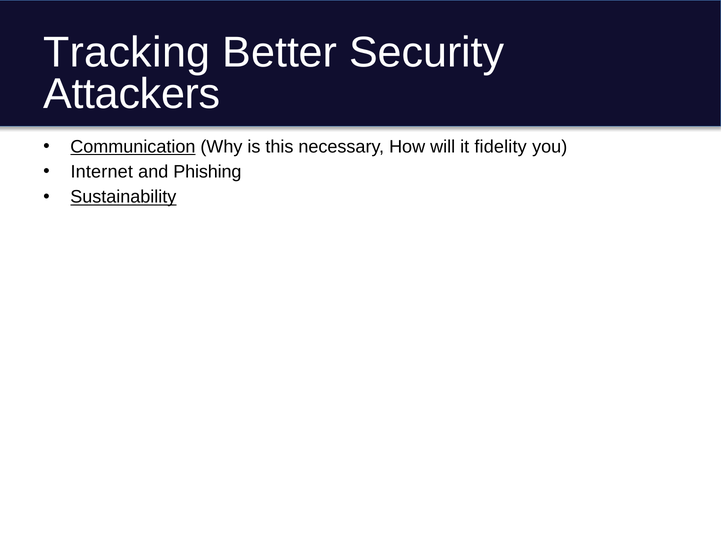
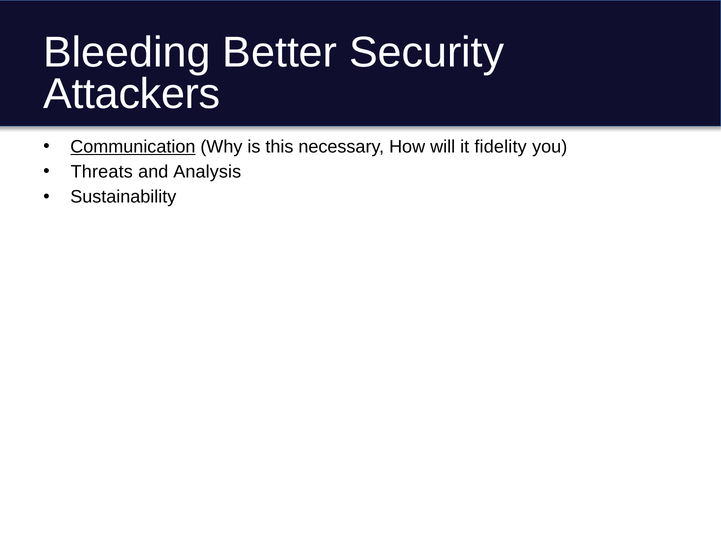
Tracking: Tracking -> Bleeding
Internet: Internet -> Threats
Phishing: Phishing -> Analysis
Sustainability underline: present -> none
